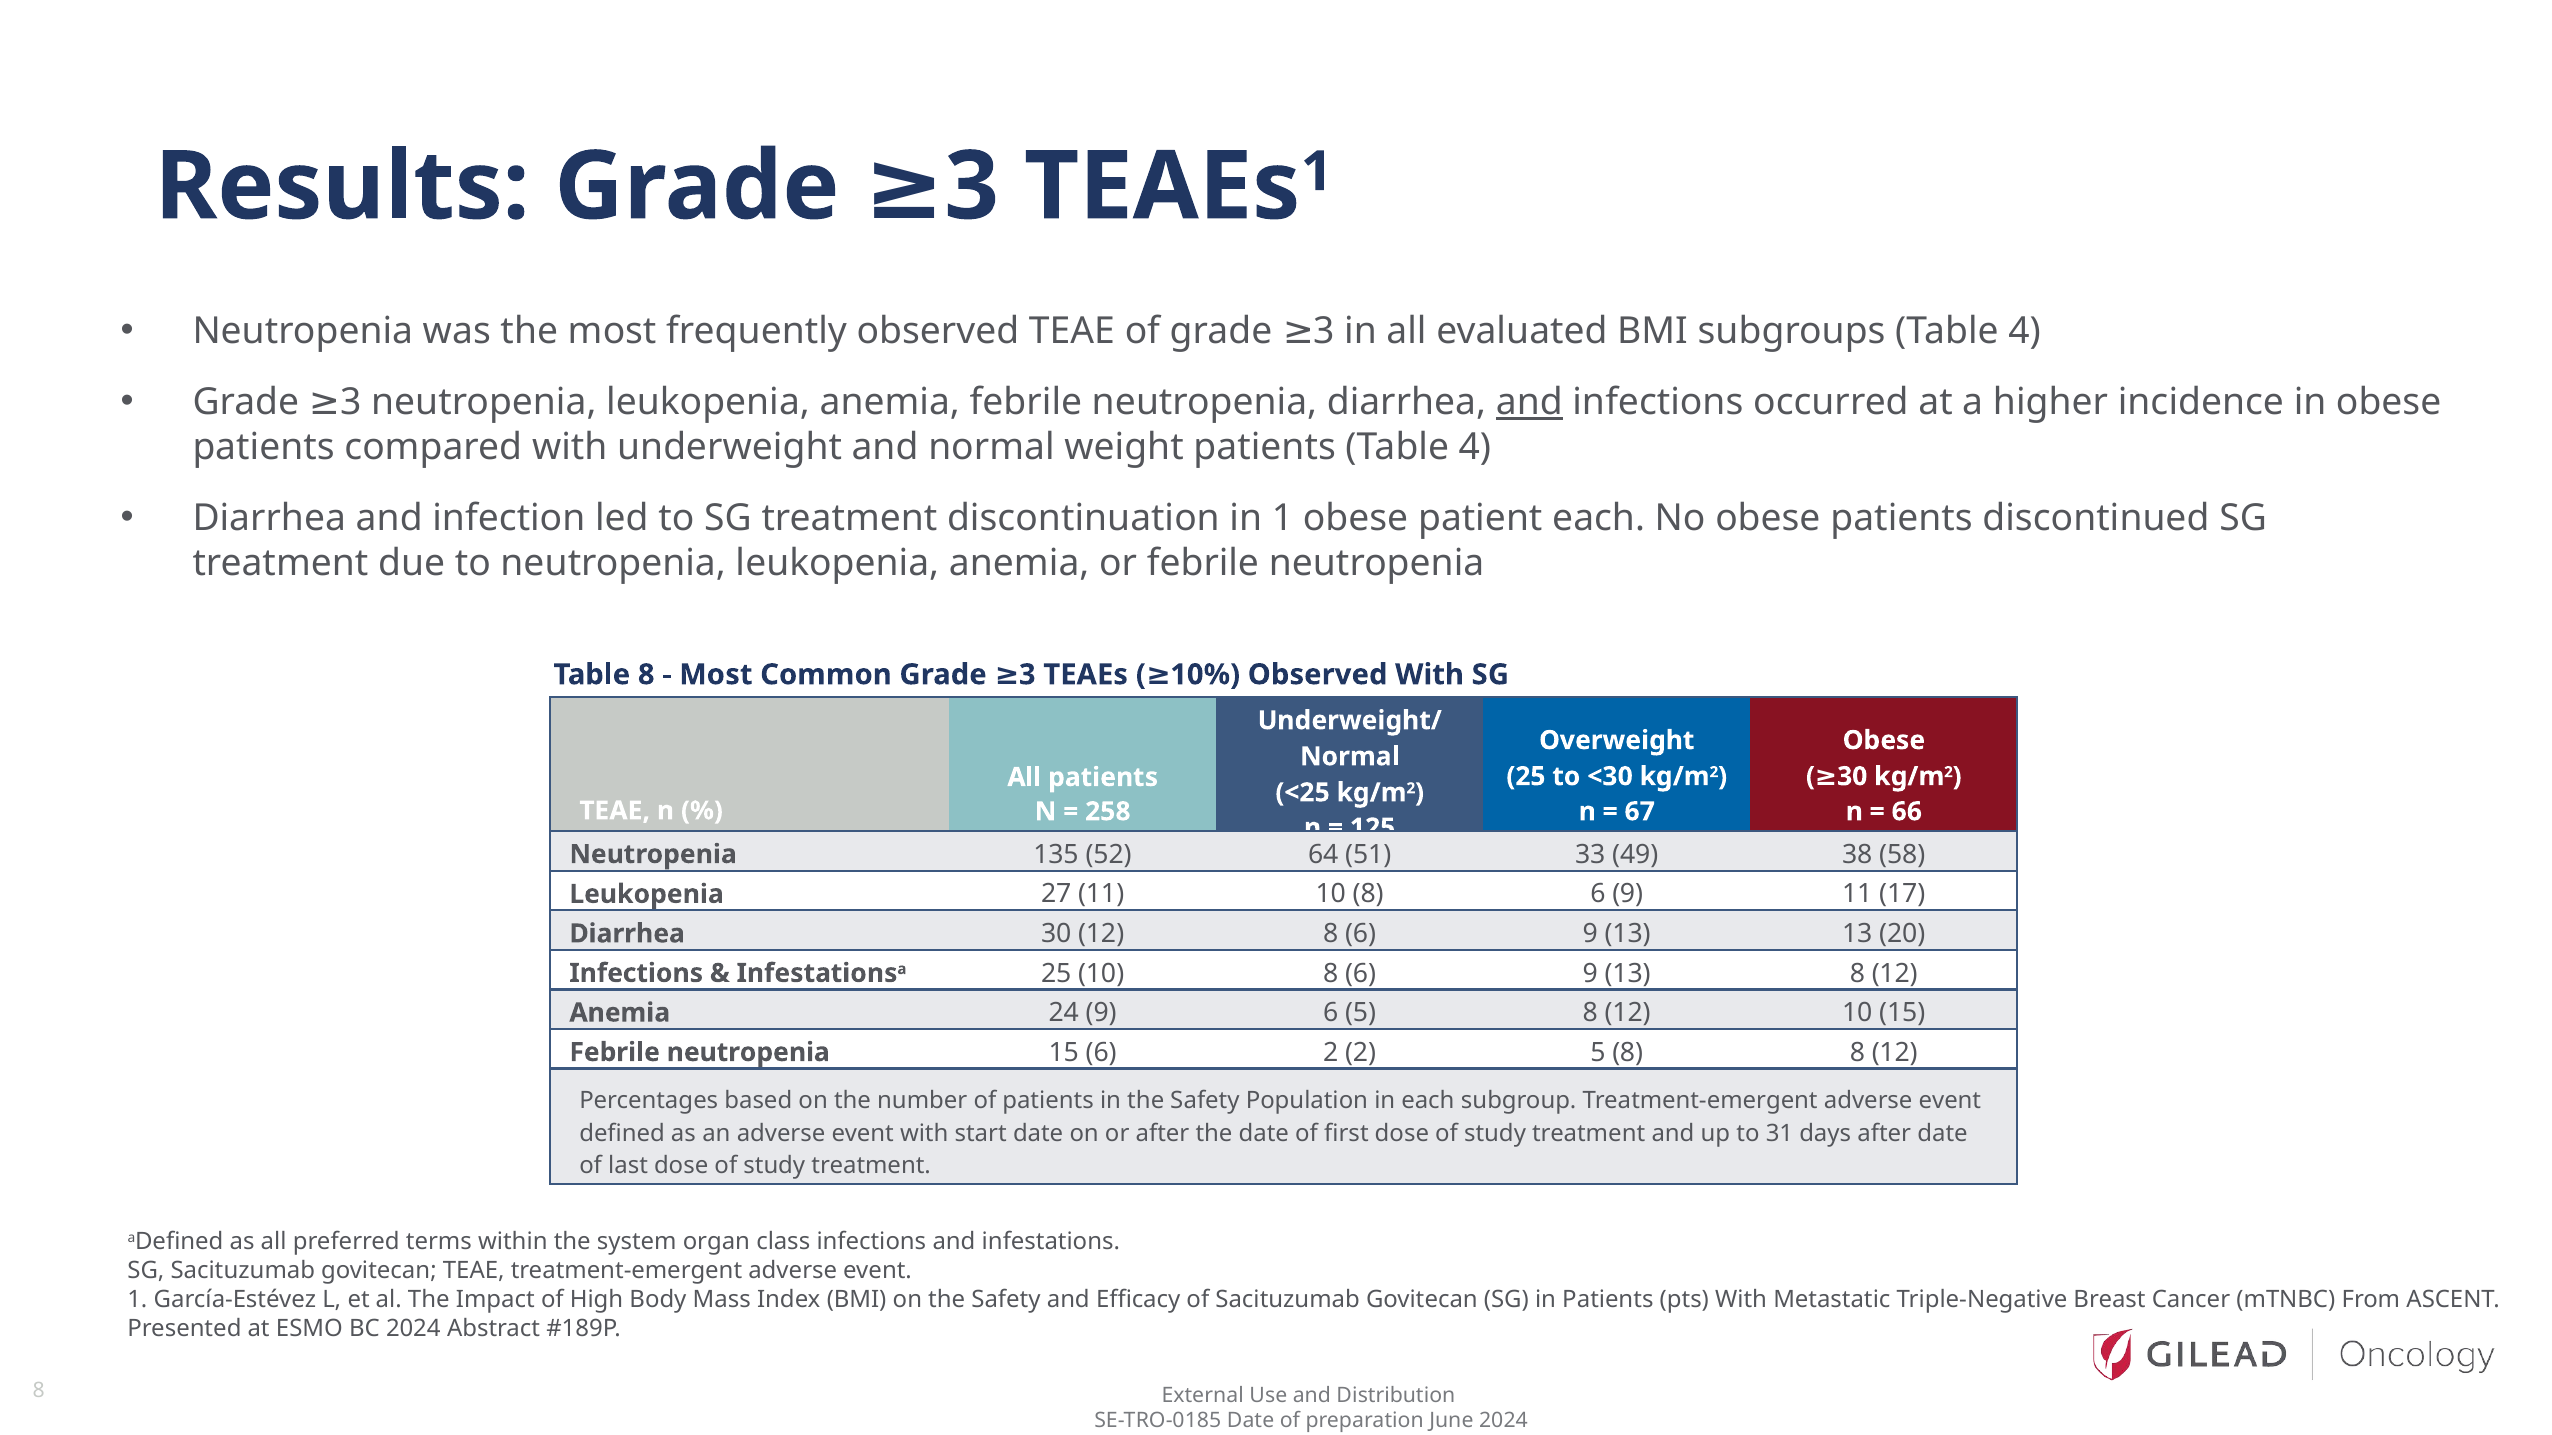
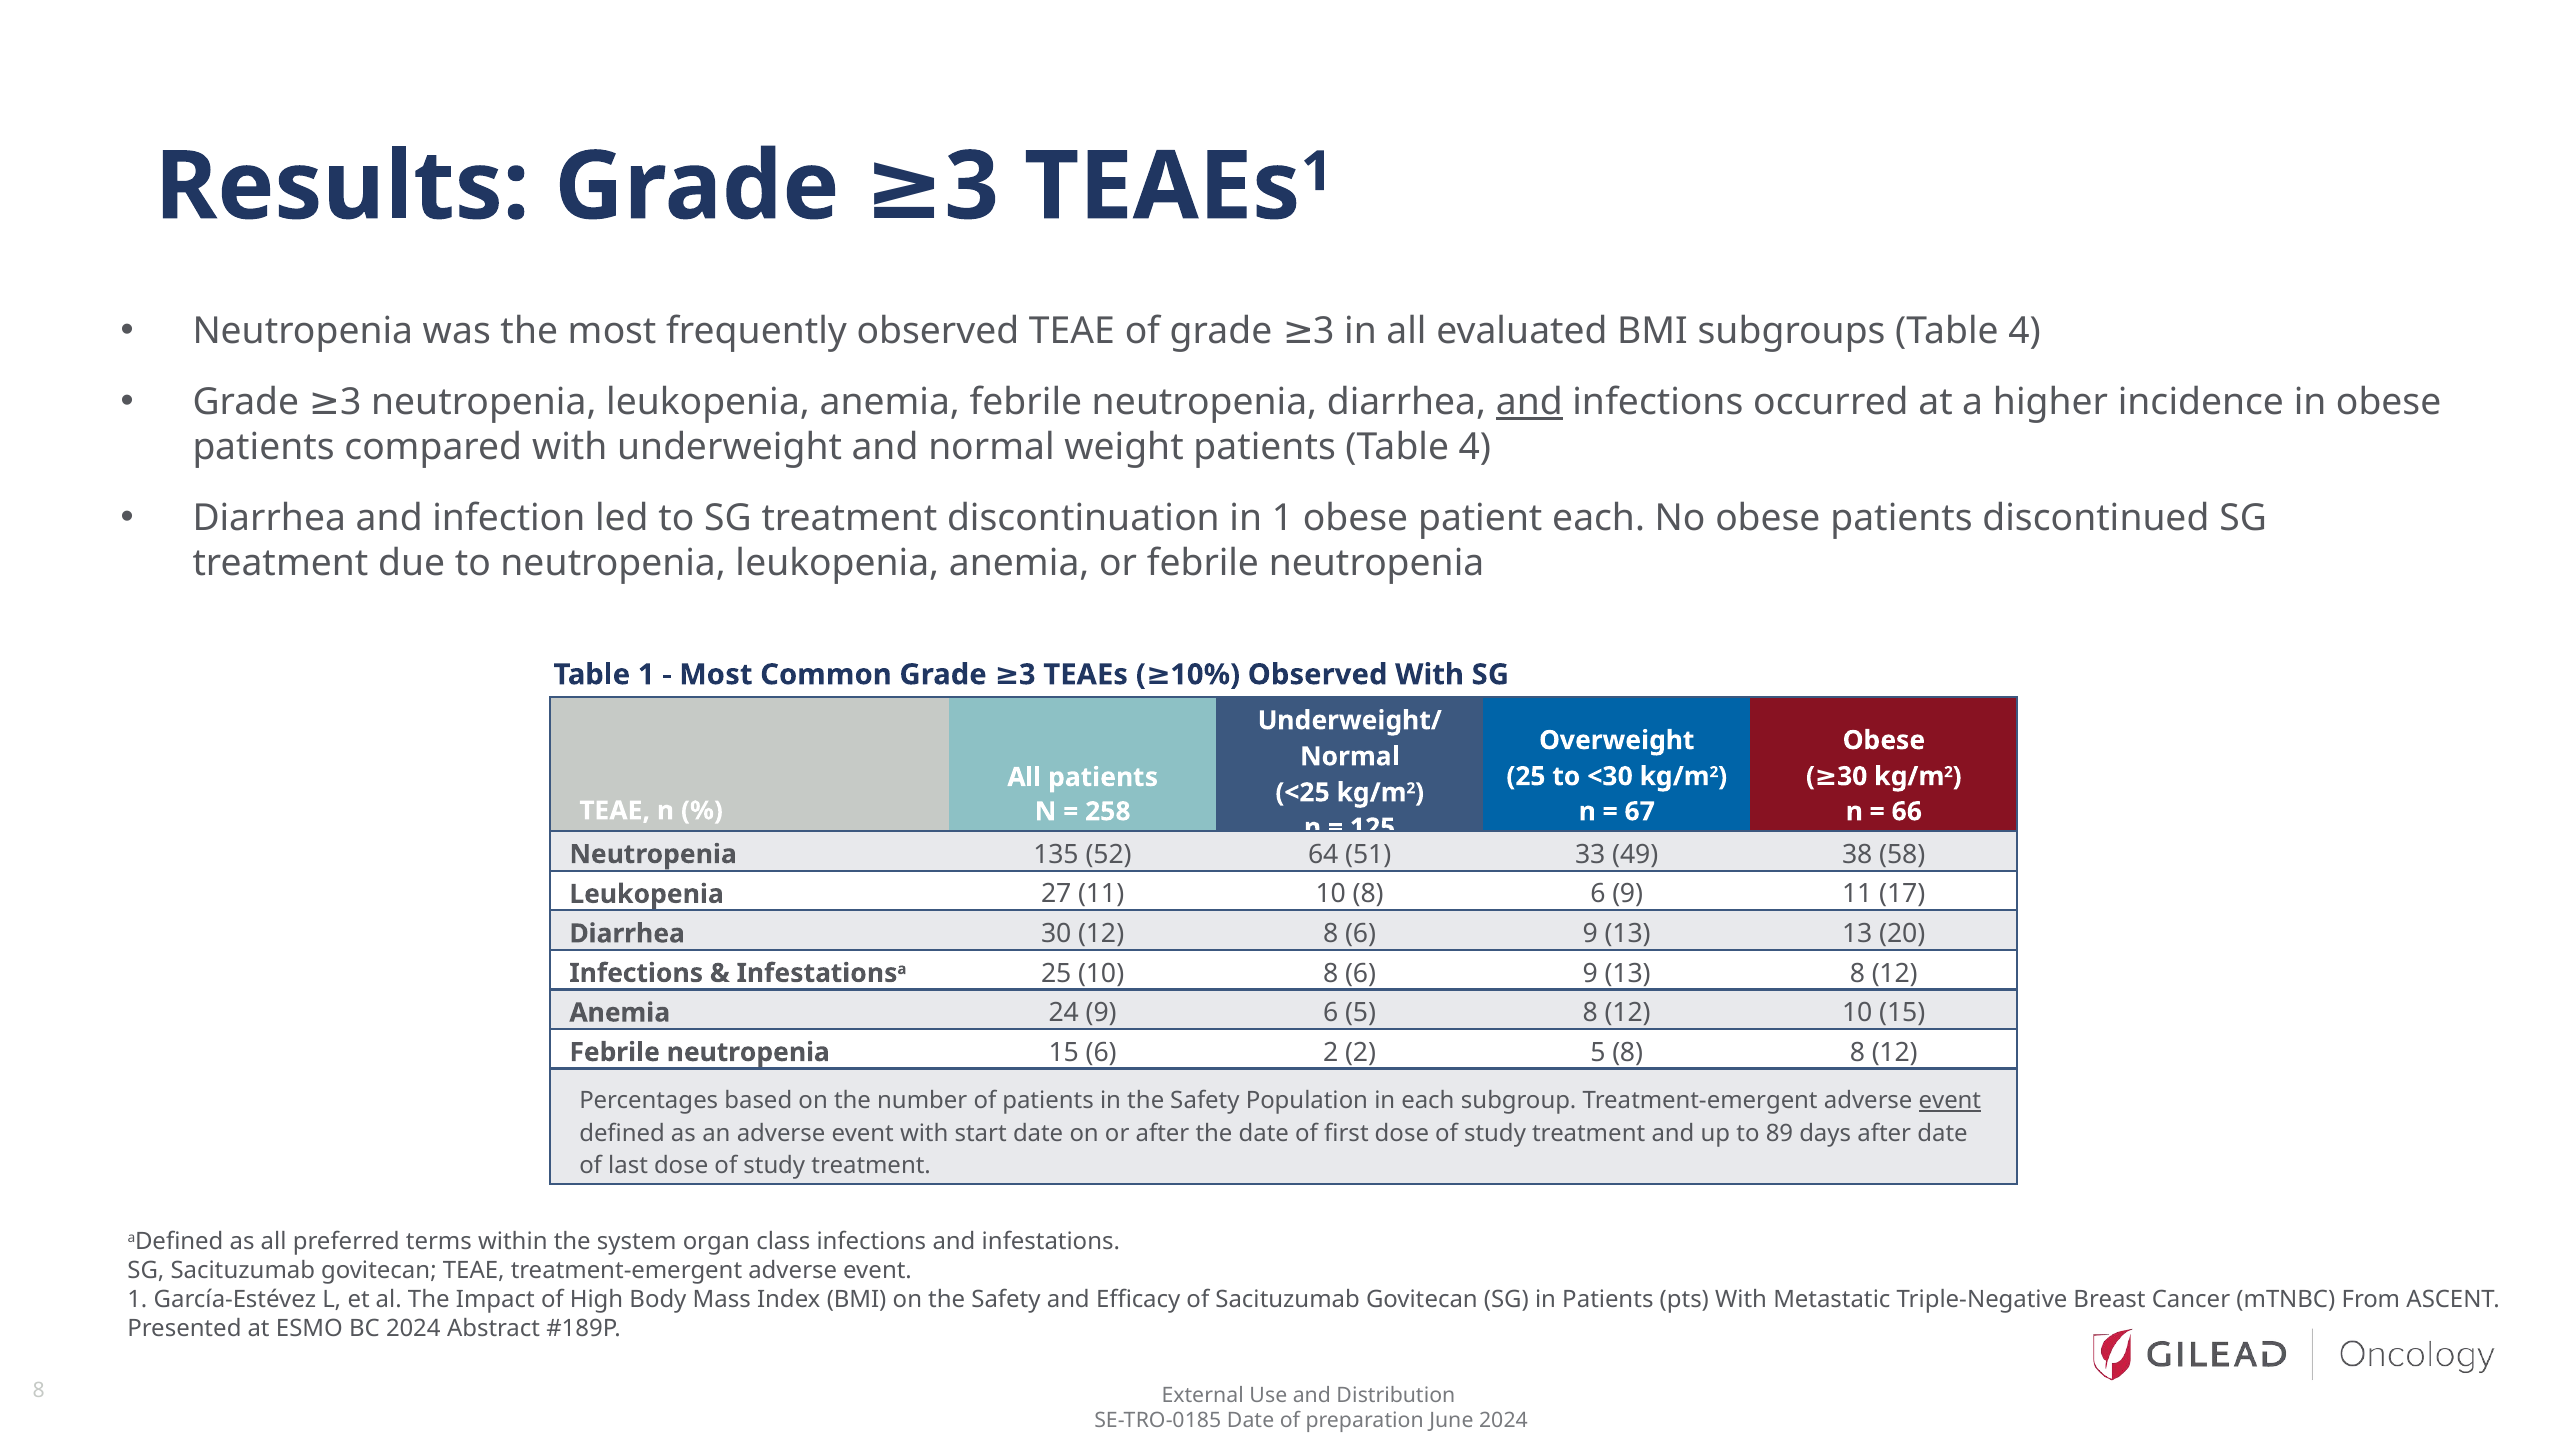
Table 8: 8 -> 1
event at (1950, 1101) underline: none -> present
31: 31 -> 89
